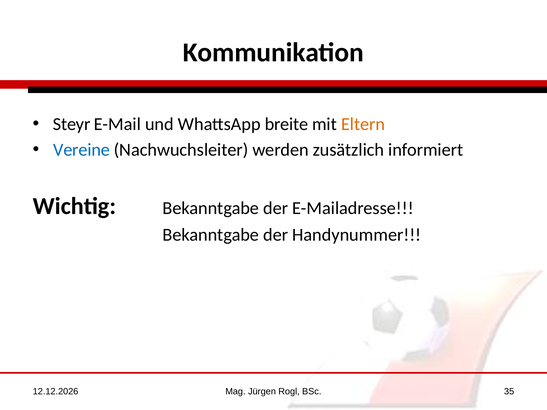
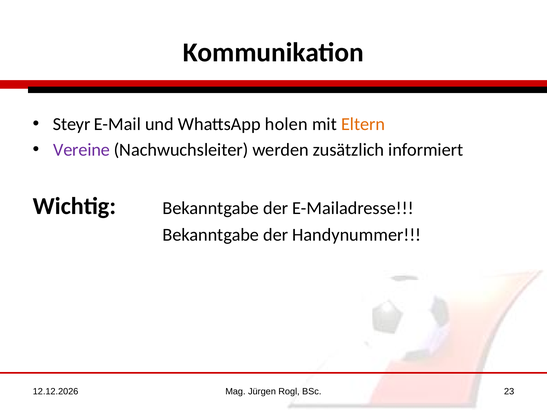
breite: breite -> holen
Vereine colour: blue -> purple
35: 35 -> 23
